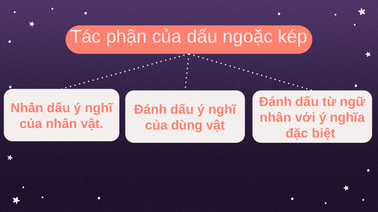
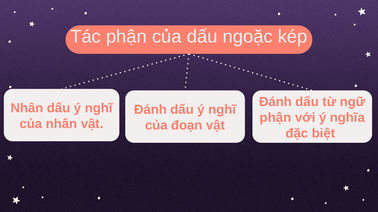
nhân at (276, 118): nhân -> phận
dùng: dùng -> đoạn
